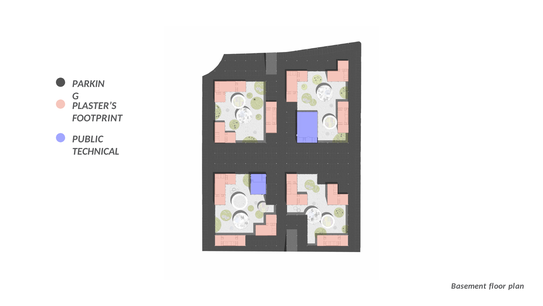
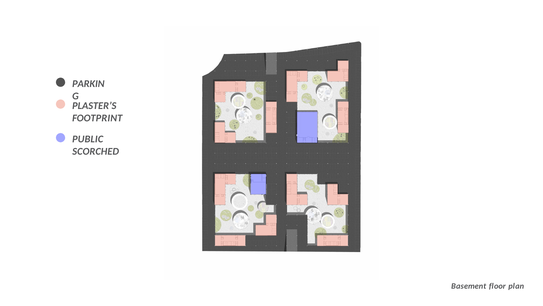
TECHNICAL: TECHNICAL -> SCORCHED
